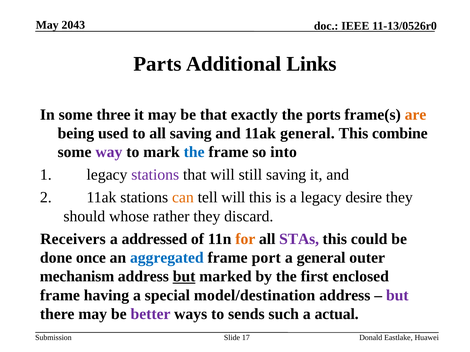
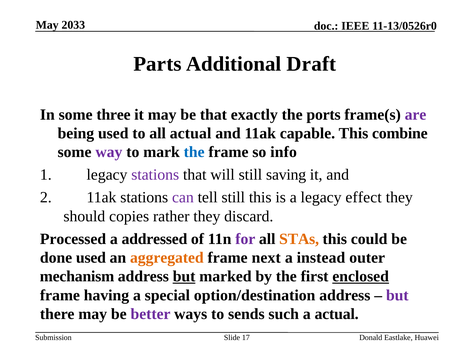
2043: 2043 -> 2033
Links: Links -> Draft
are colour: orange -> purple
all saving: saving -> actual
11ak general: general -> capable
into: into -> info
can colour: orange -> purple
tell will: will -> still
desire: desire -> effect
whose: whose -> copies
Receivers: Receivers -> Processed
for colour: orange -> purple
STAs colour: purple -> orange
done once: once -> used
aggregated colour: blue -> orange
port: port -> next
a general: general -> instead
enclosed underline: none -> present
model/destination: model/destination -> option/destination
